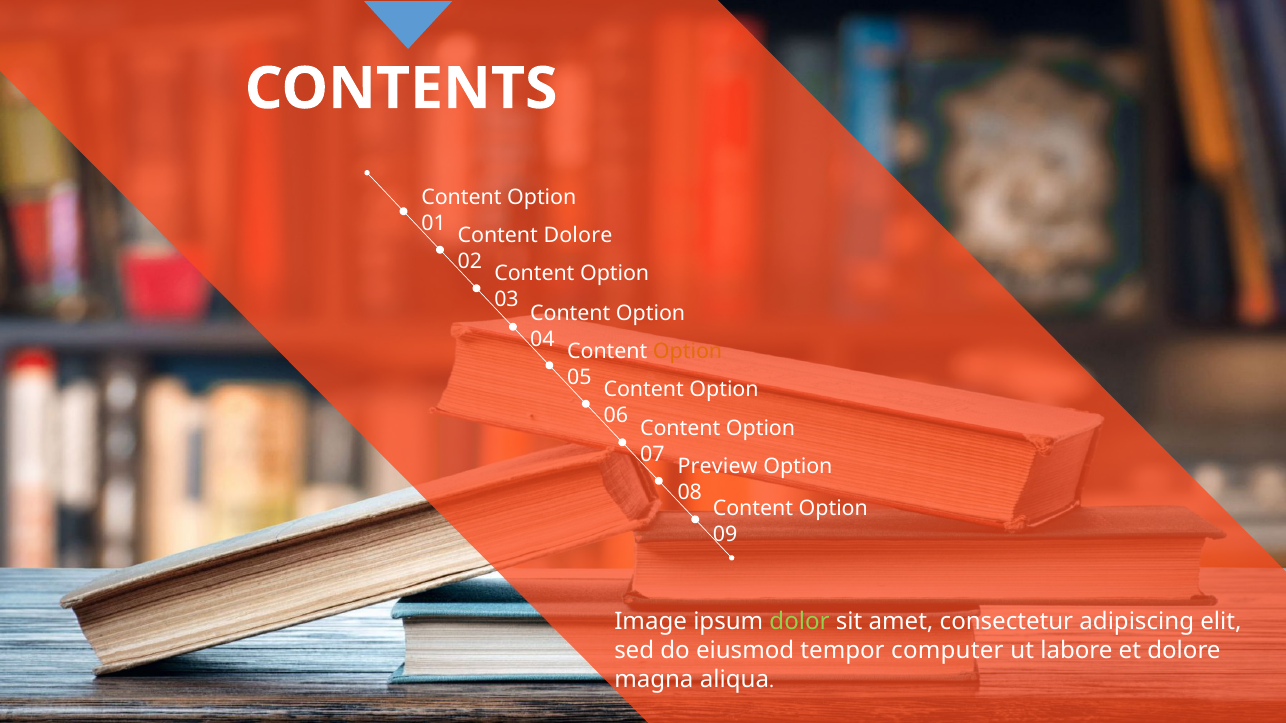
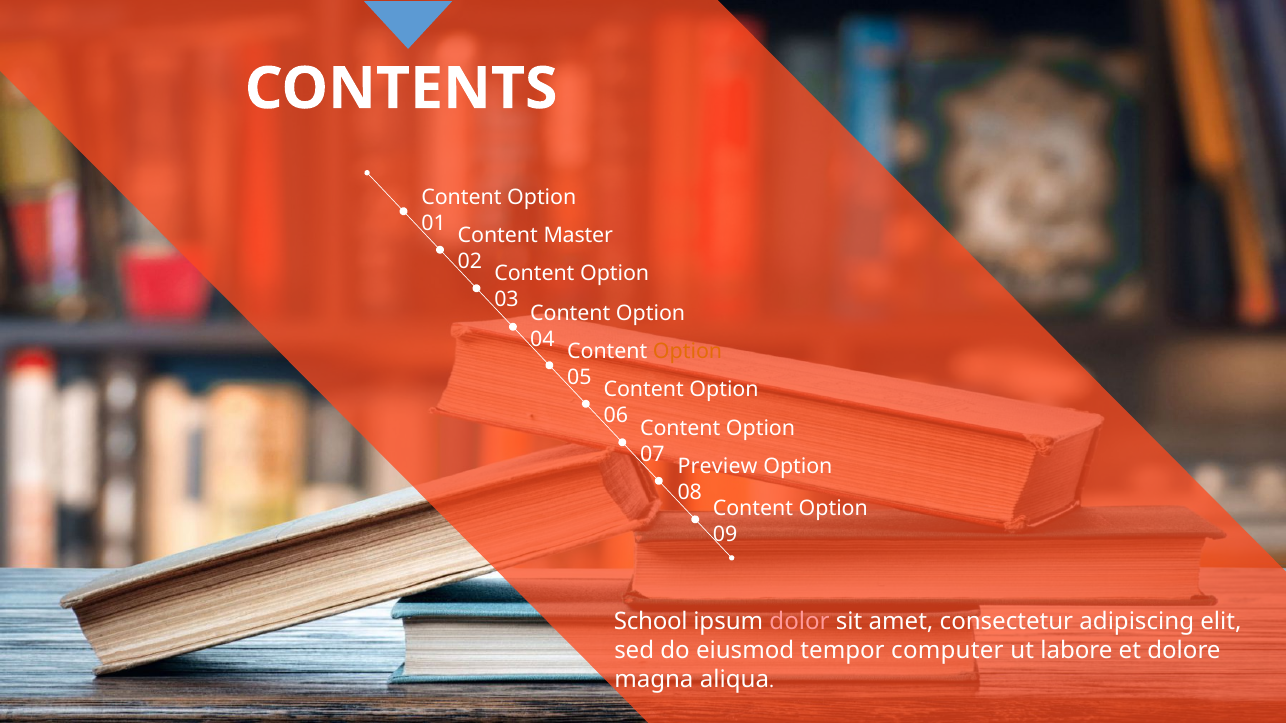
Content Dolore: Dolore -> Master
Image: Image -> School
dolor colour: light green -> pink
